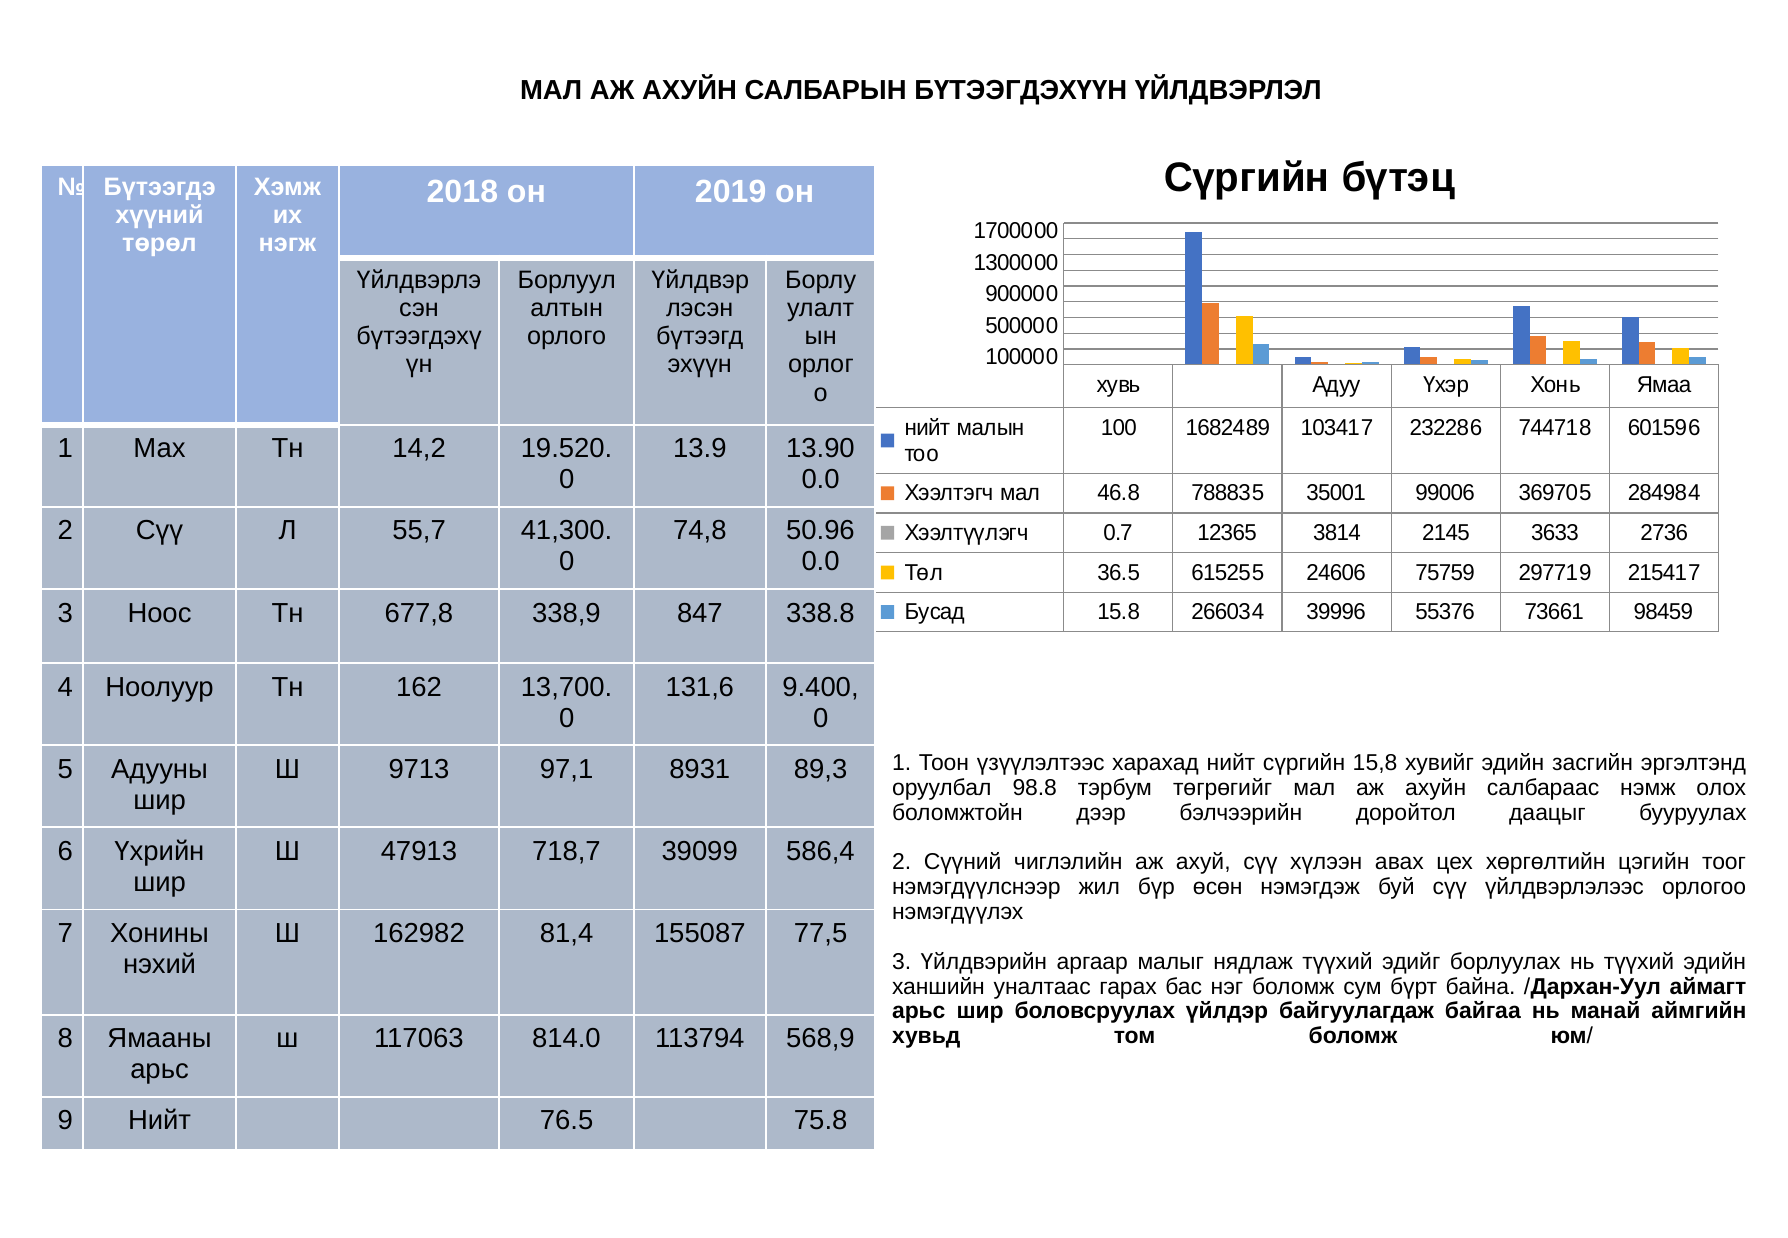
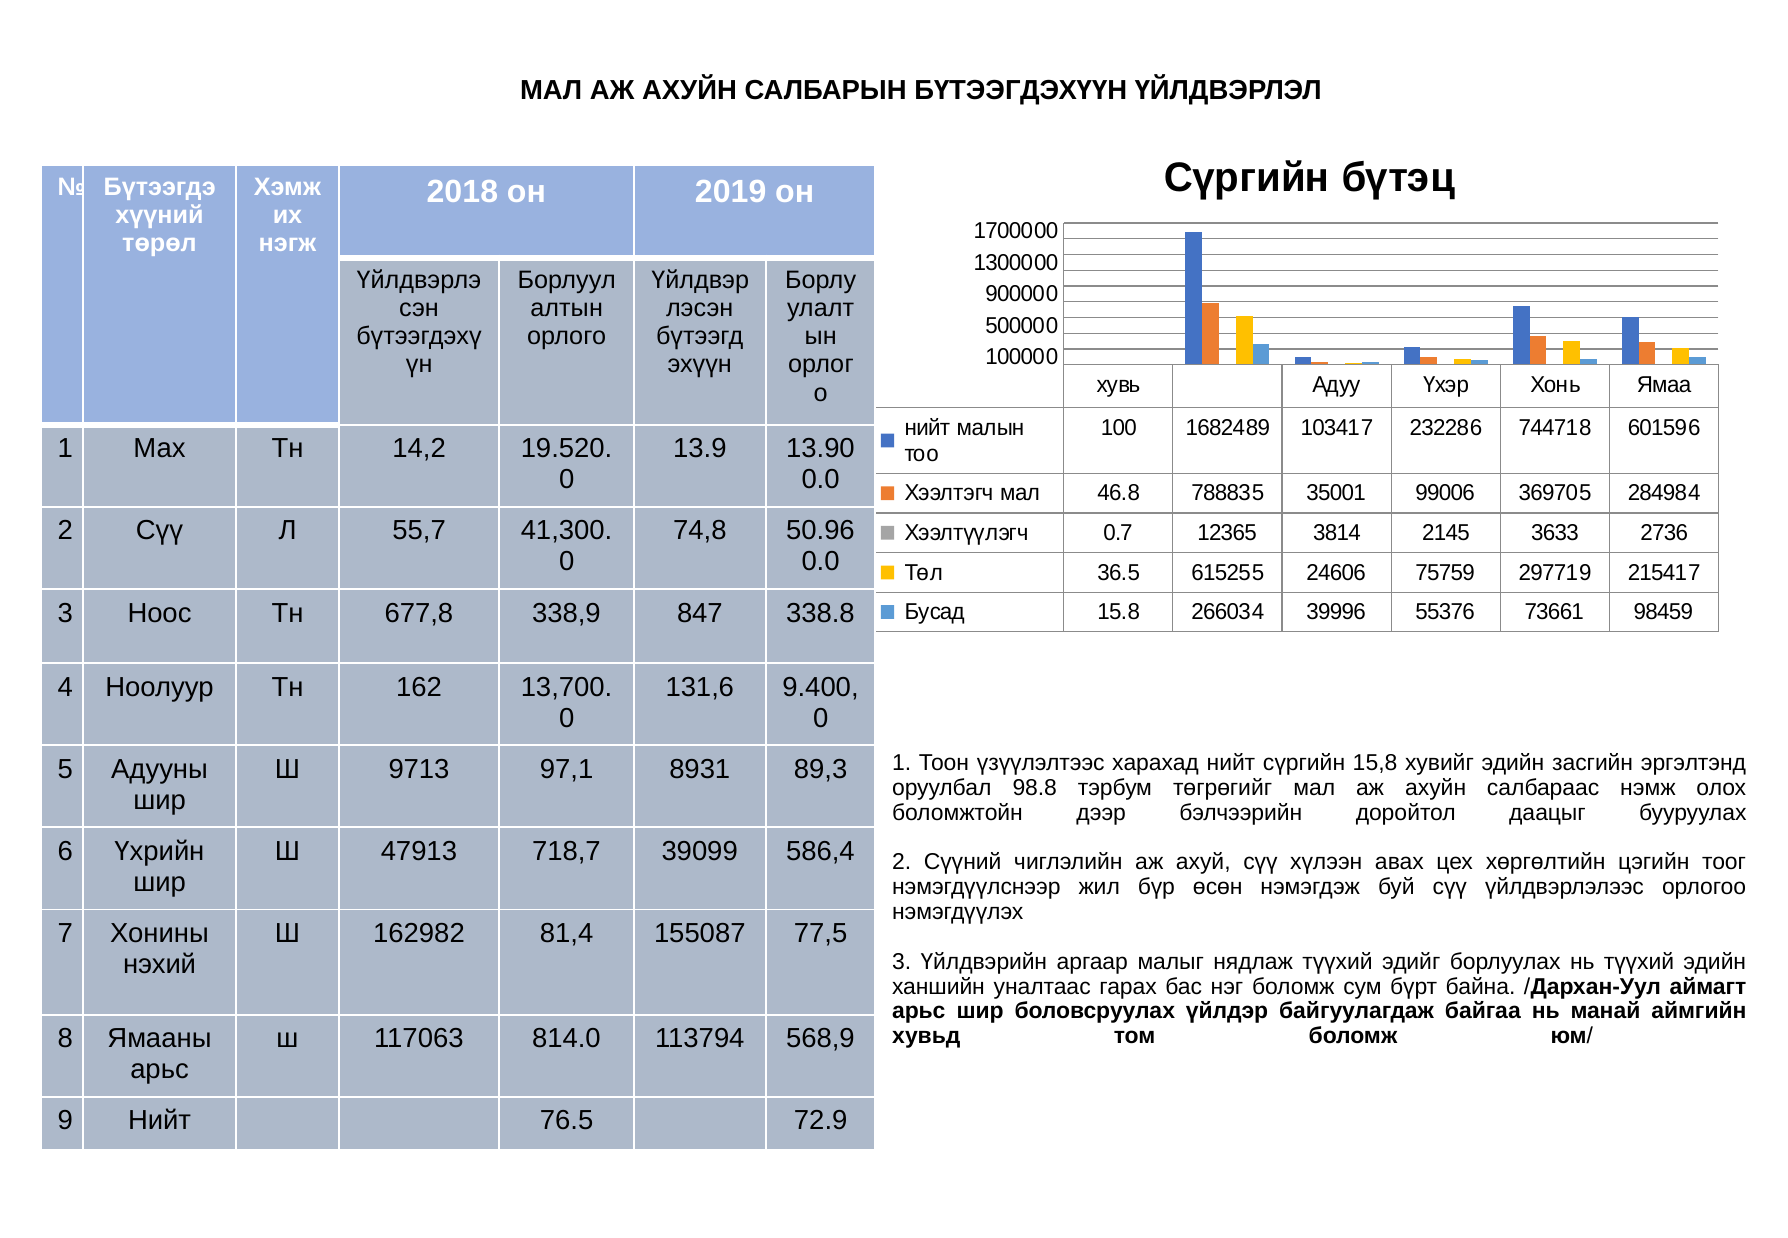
75.8: 75.8 -> 72.9
